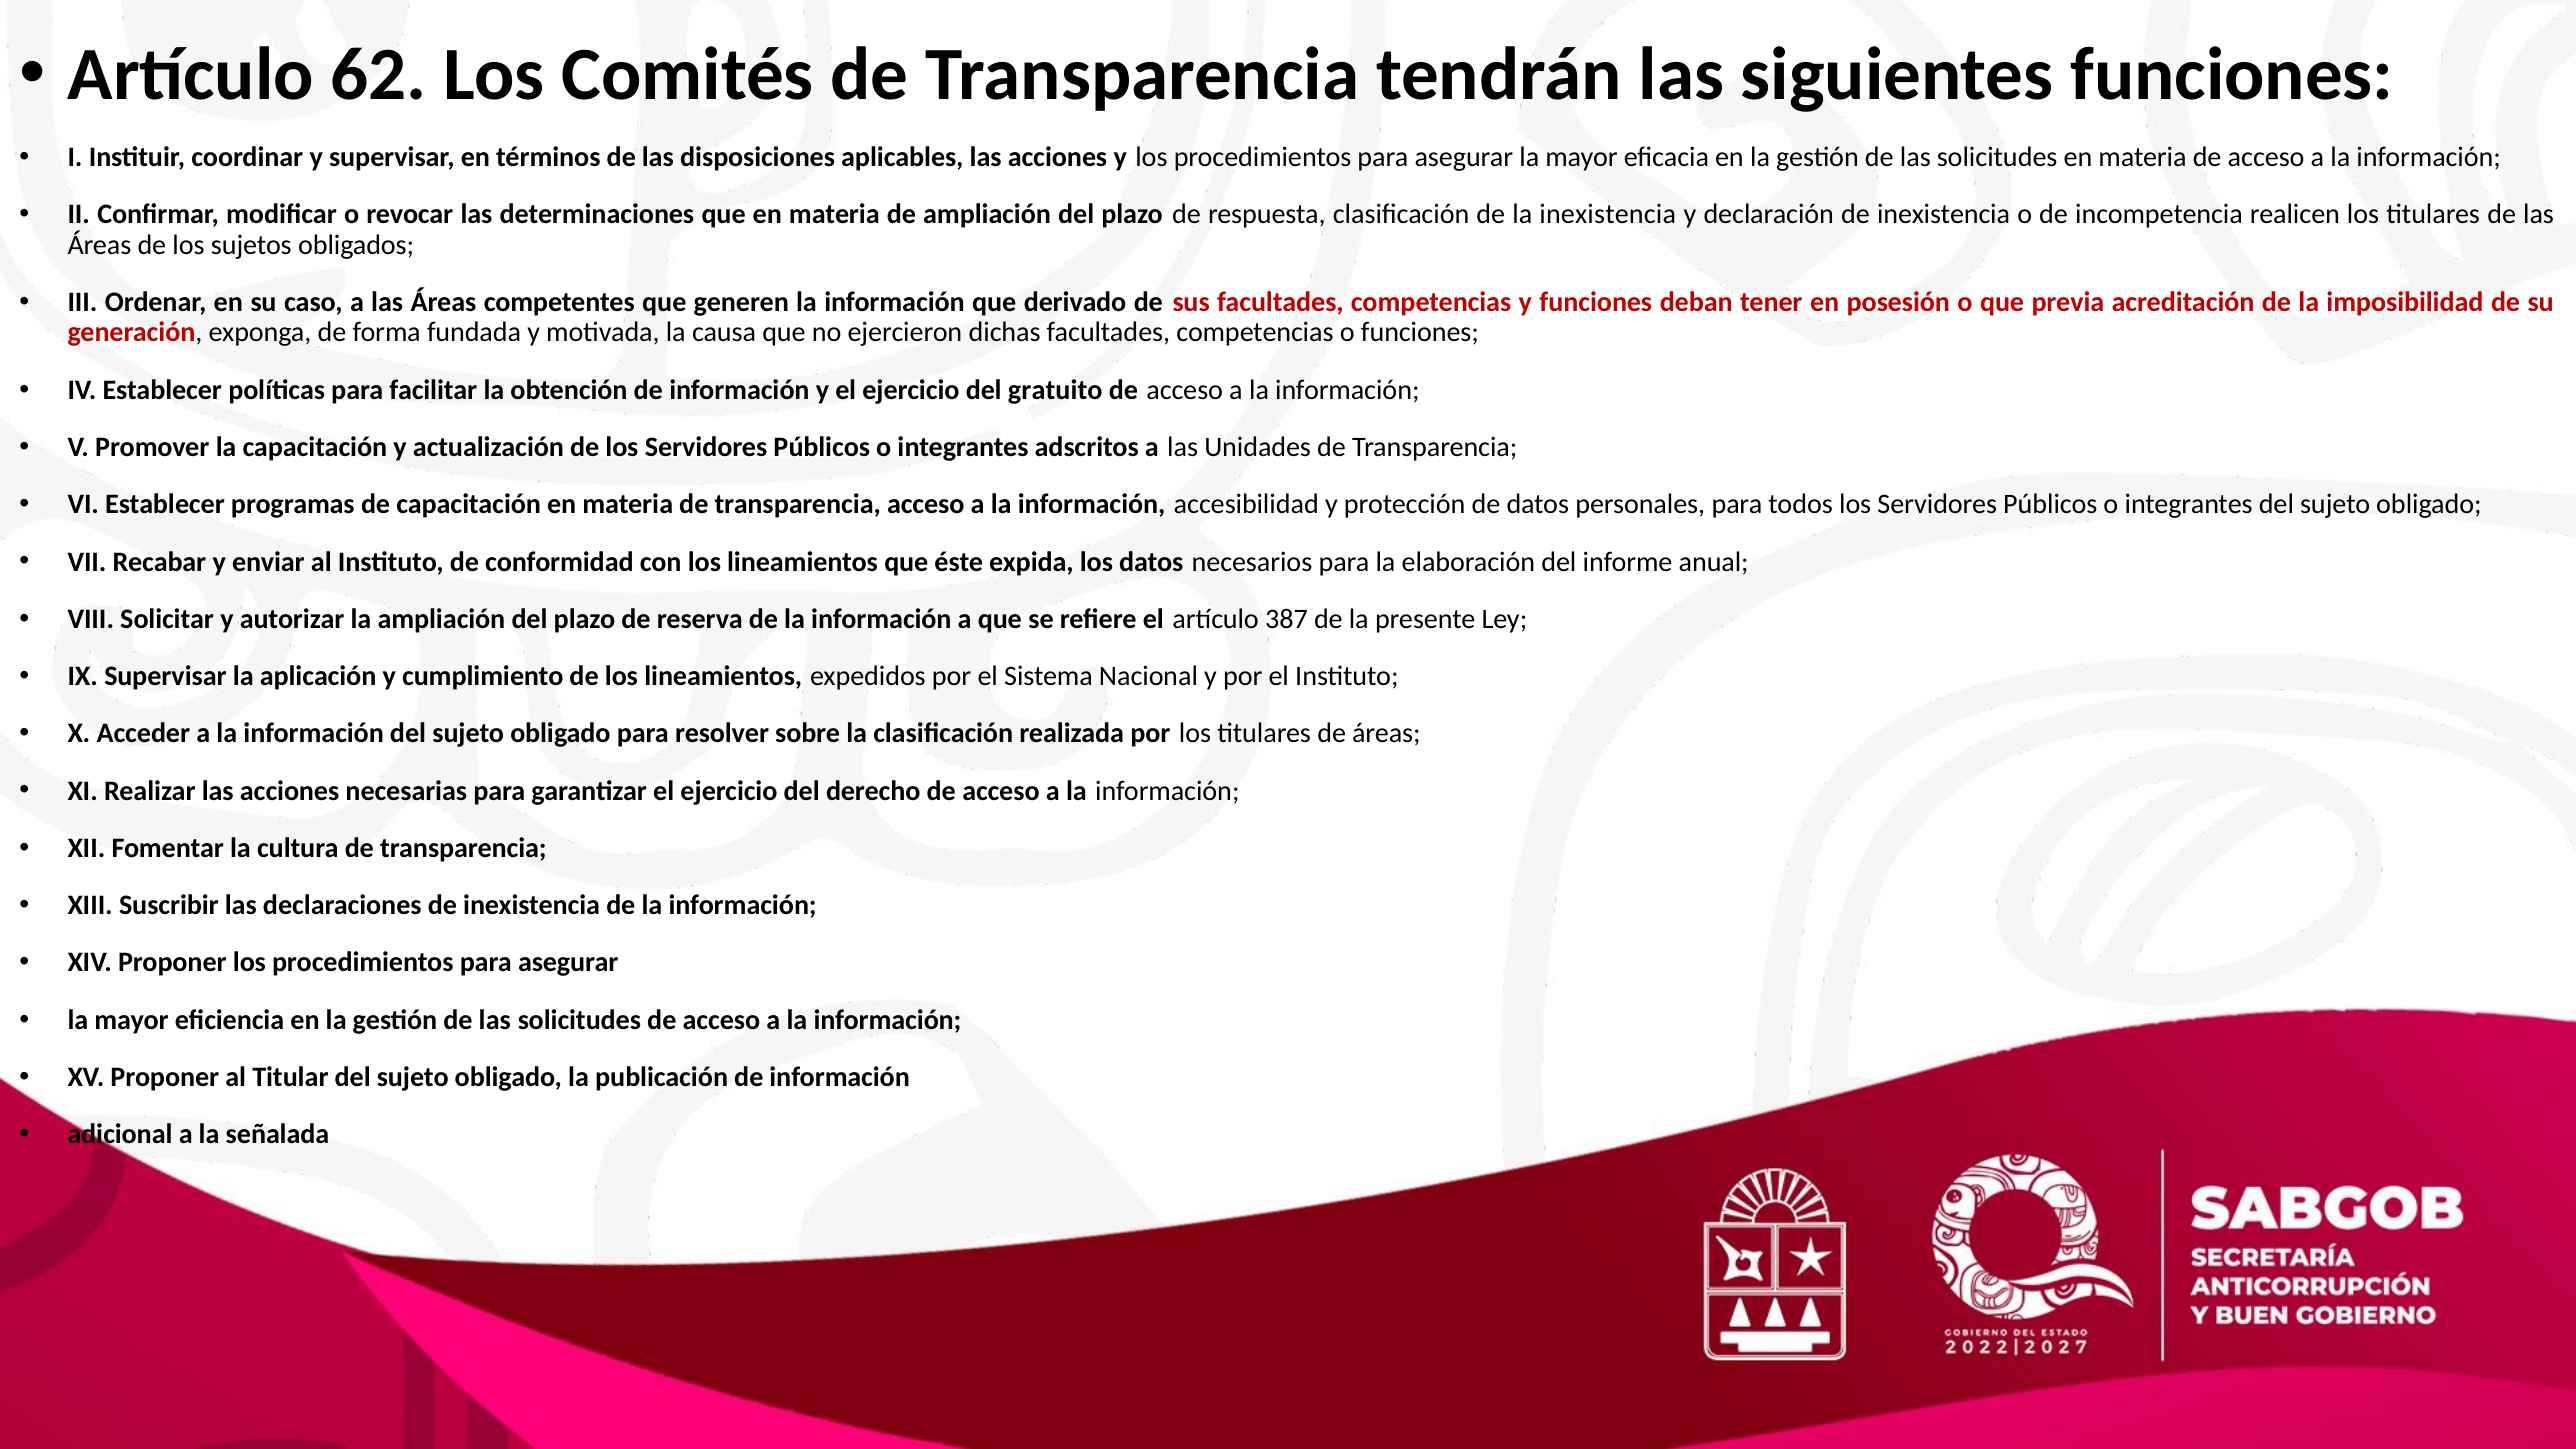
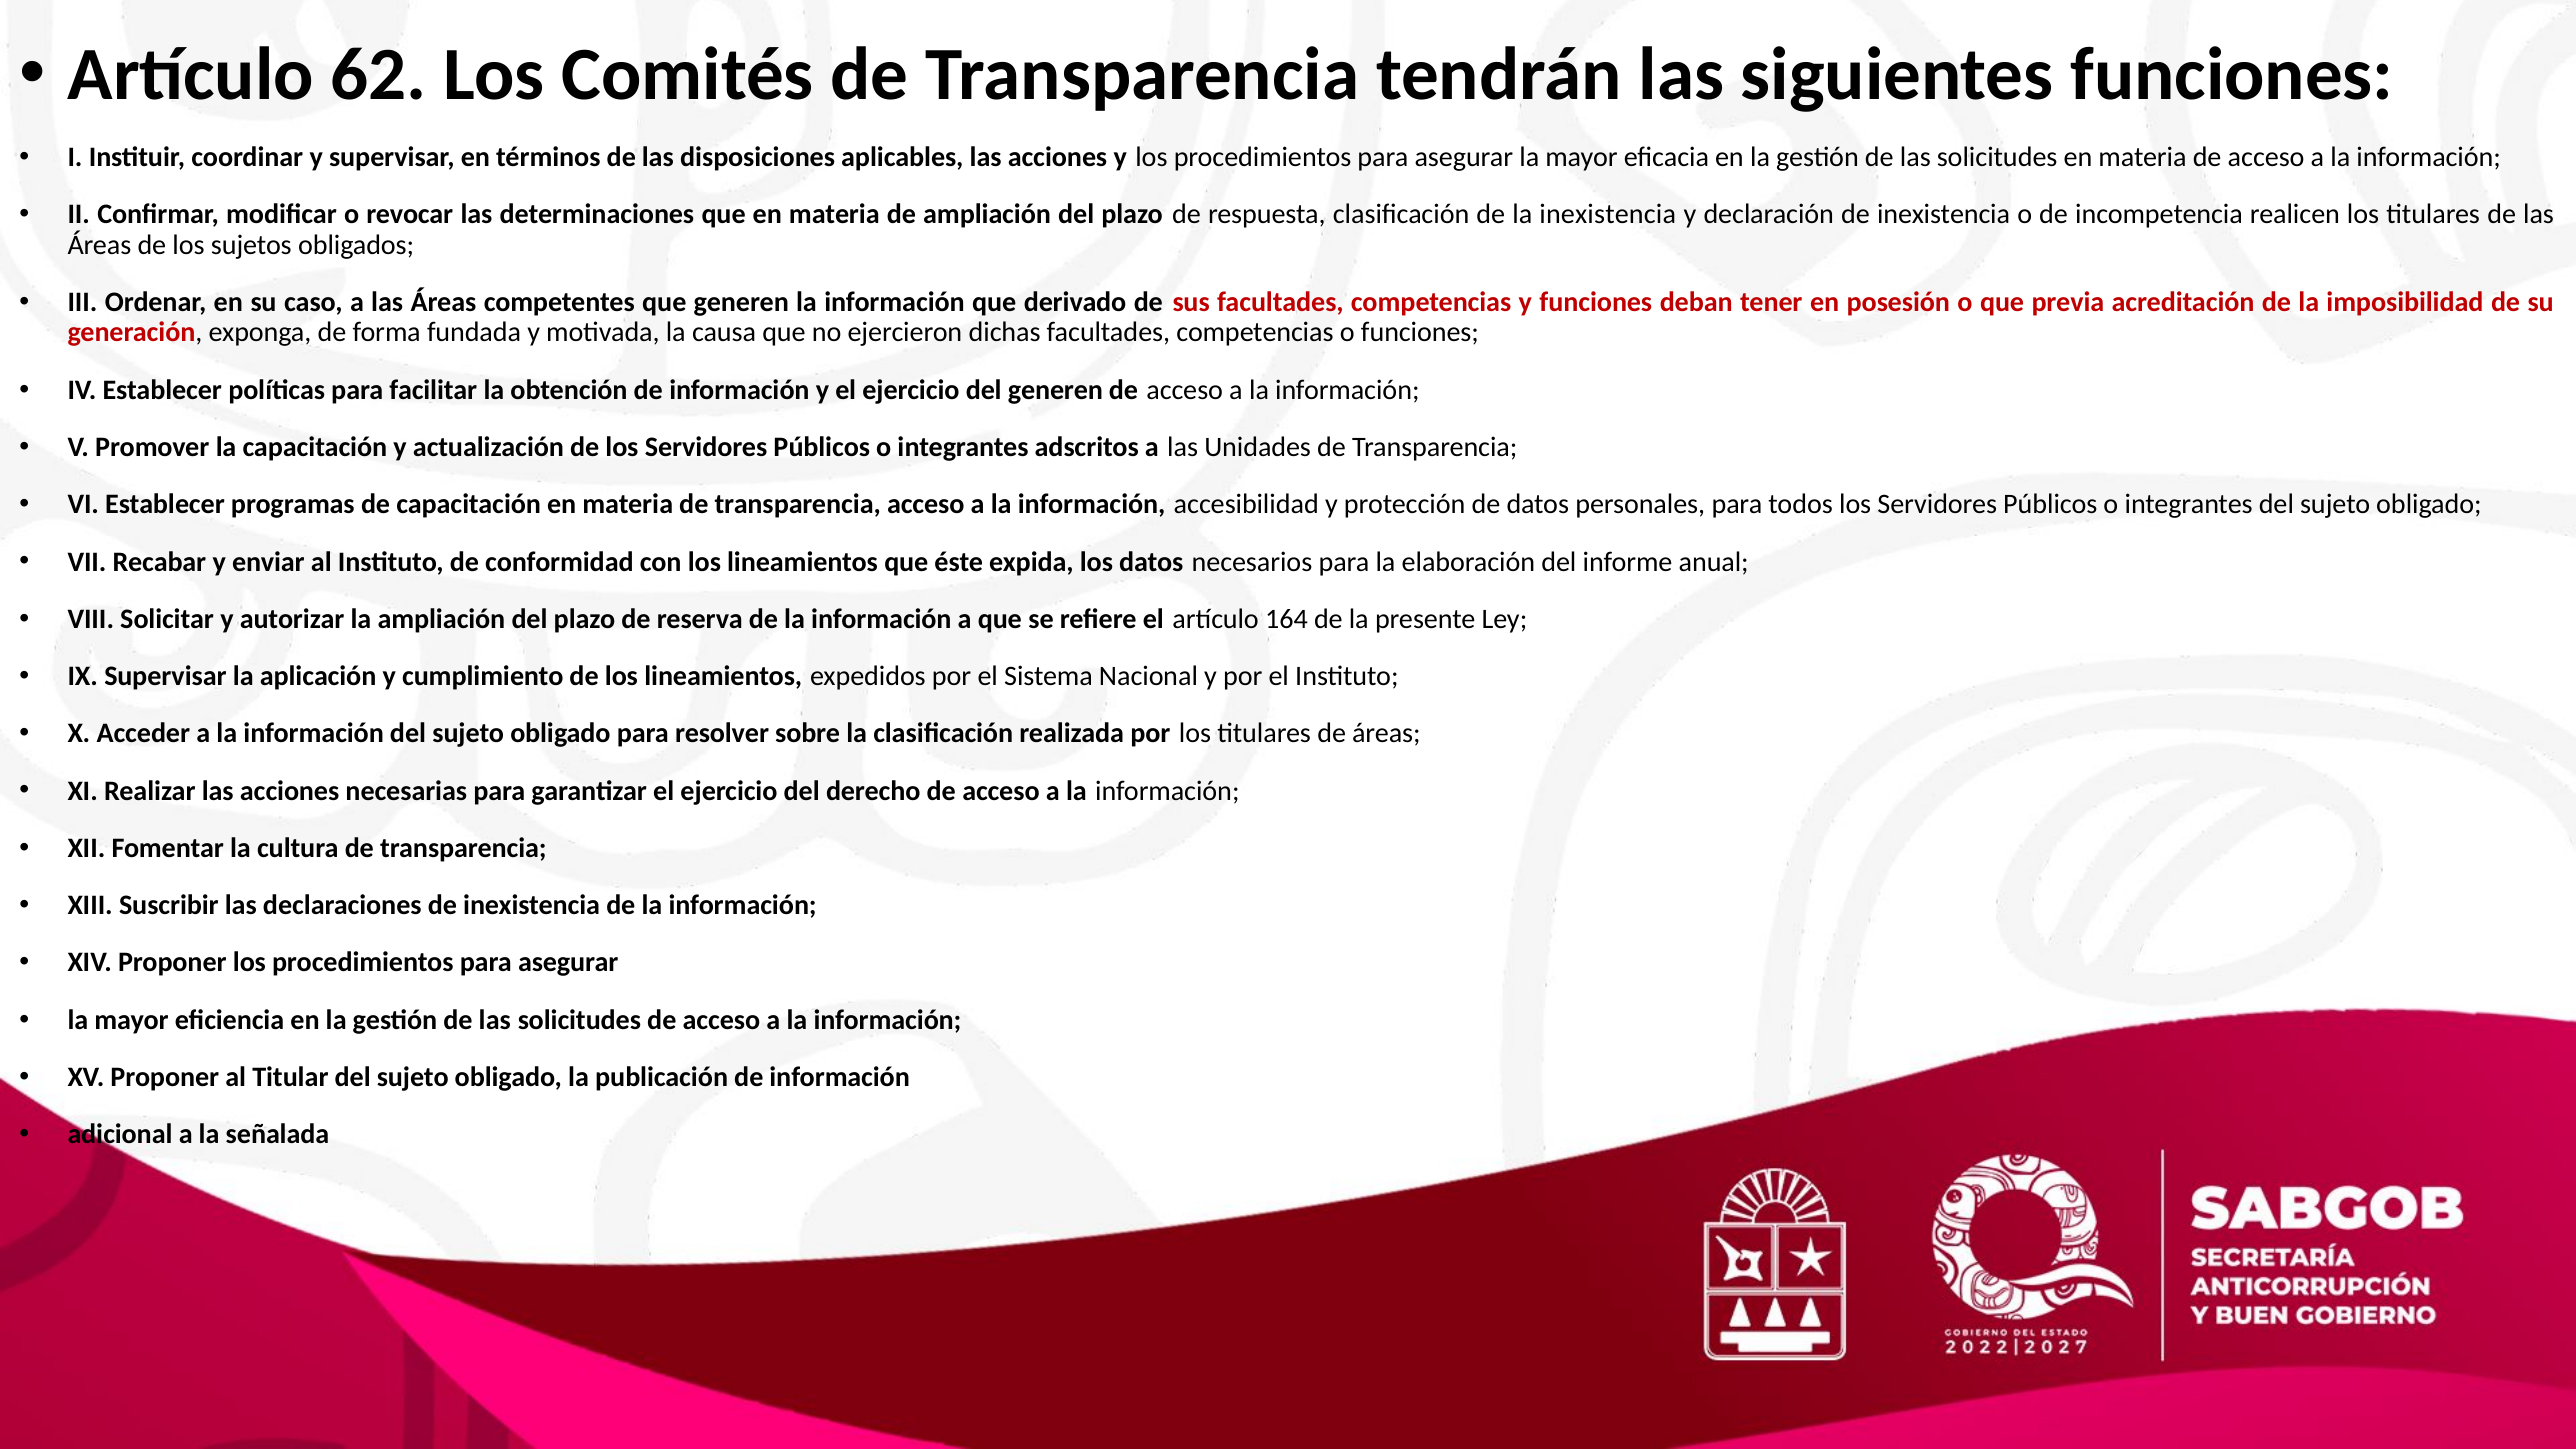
del gratuito: gratuito -> generen
387: 387 -> 164
